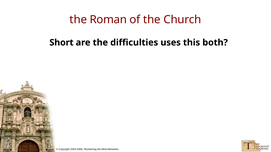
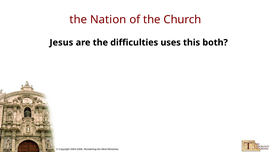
Roman: Roman -> Nation
Short: Short -> Jesus
